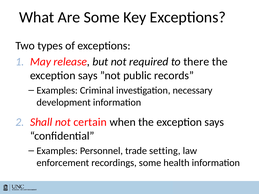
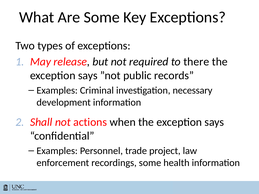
certain: certain -> actions
setting: setting -> project
